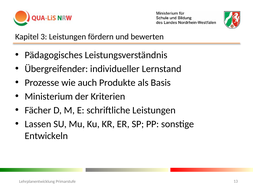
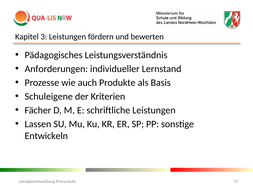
Übergreifender: Übergreifender -> Anforderungen
Ministerium: Ministerium -> Schuleigene
